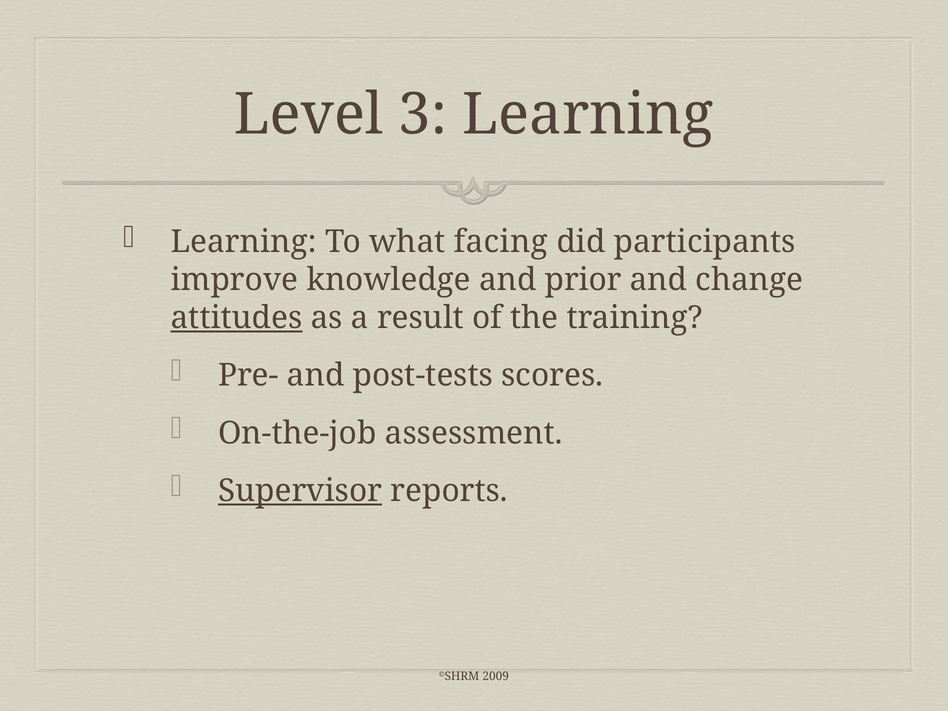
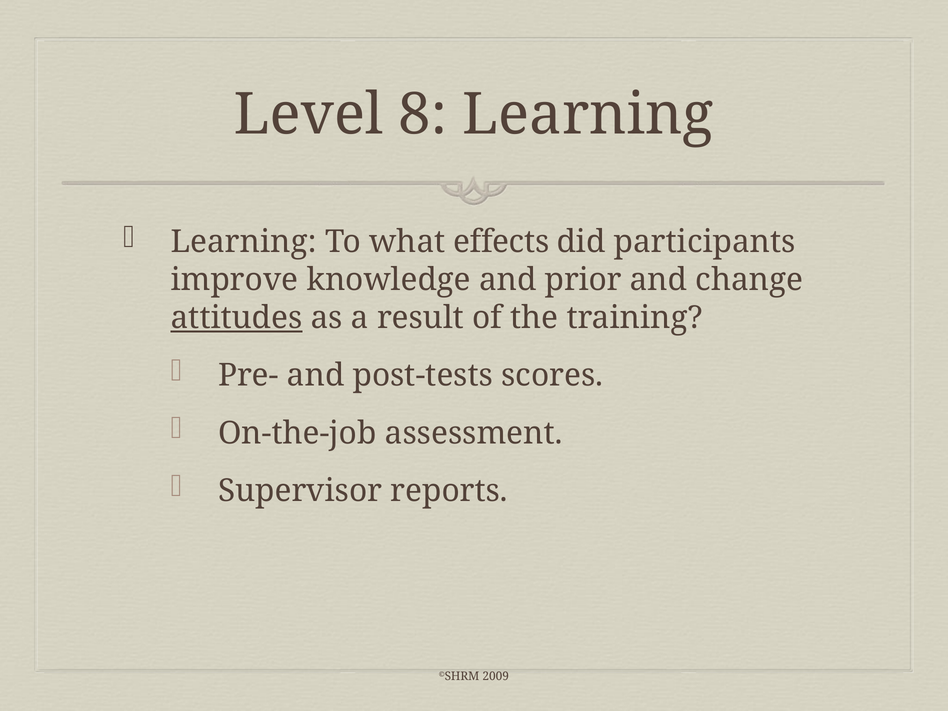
3: 3 -> 8
facing: facing -> effects
Supervisor underline: present -> none
